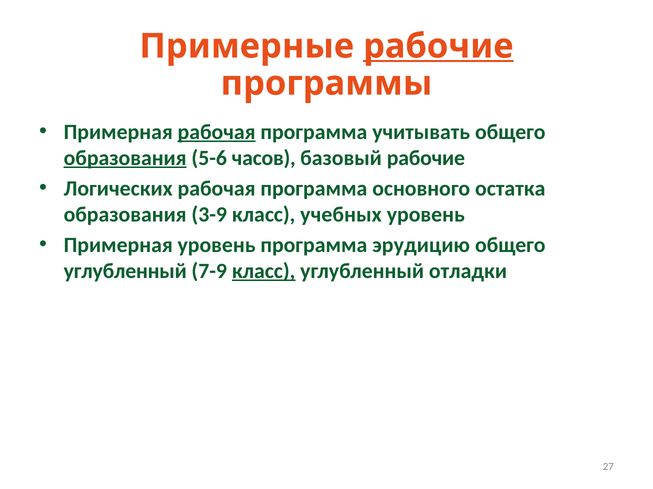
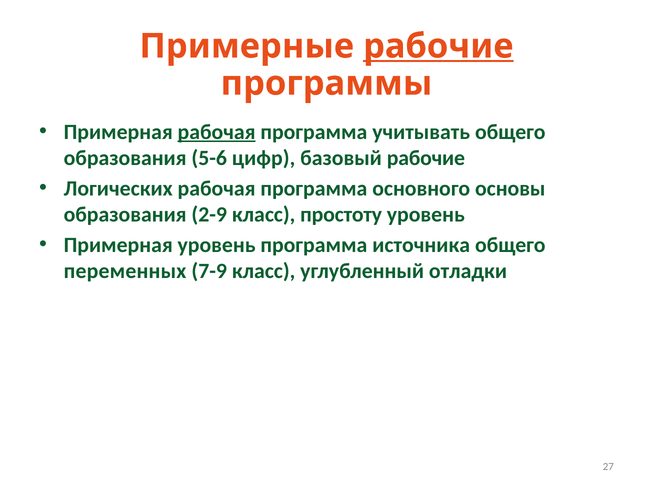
образования at (125, 158) underline: present -> none
часов: часов -> цифр
остатка: остатка -> основы
3-9: 3-9 -> 2-9
учебных: учебных -> простоту
эрудицию: эрудицию -> источника
углубленный at (125, 271): углубленный -> переменных
класс at (264, 271) underline: present -> none
